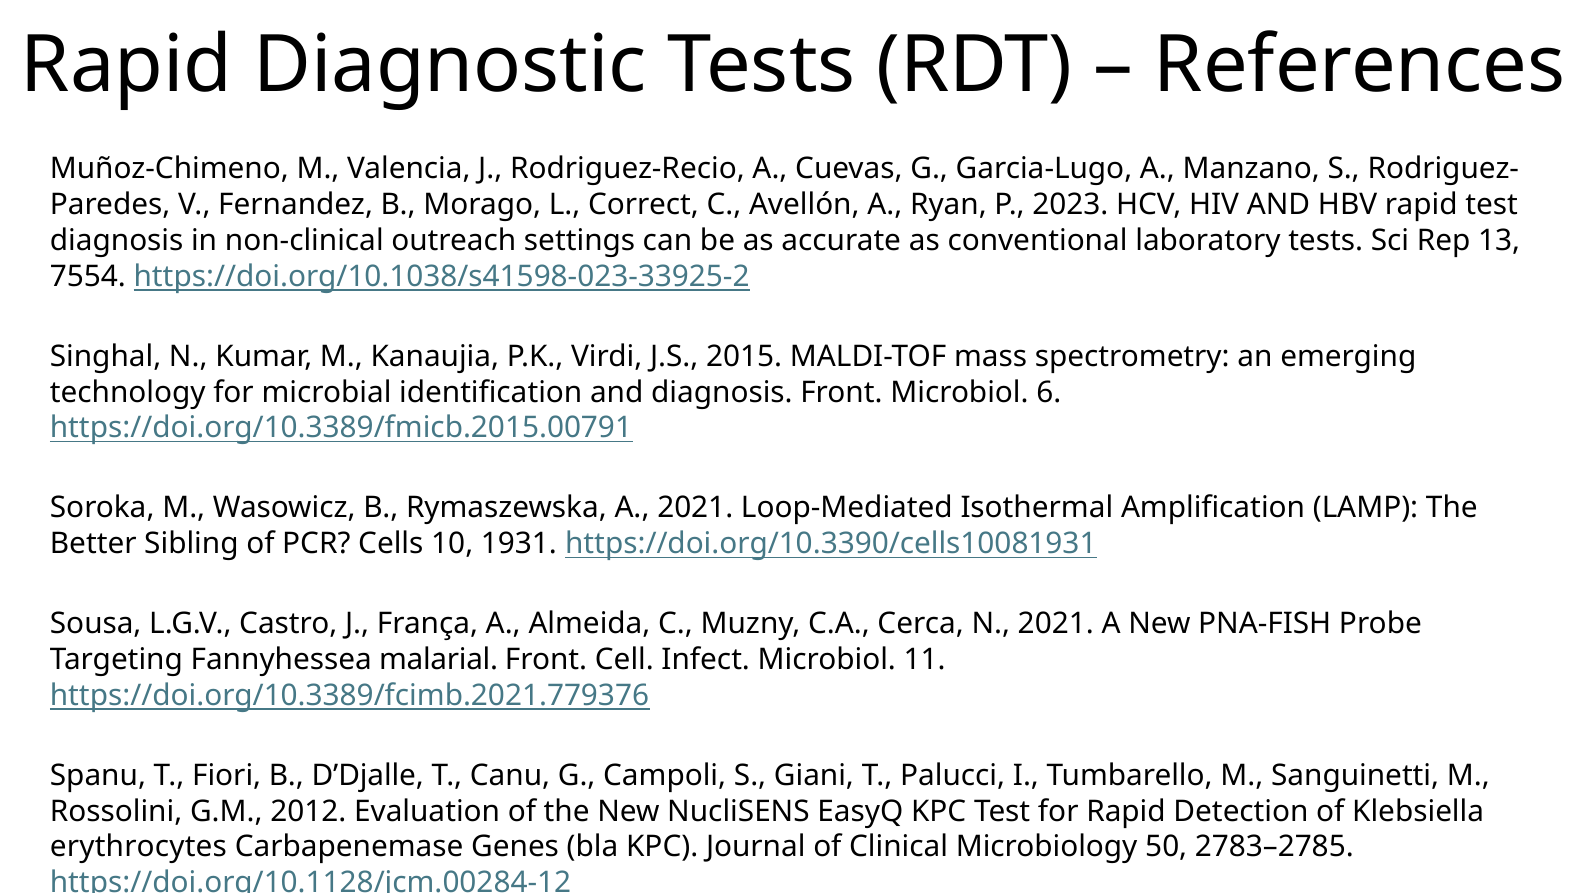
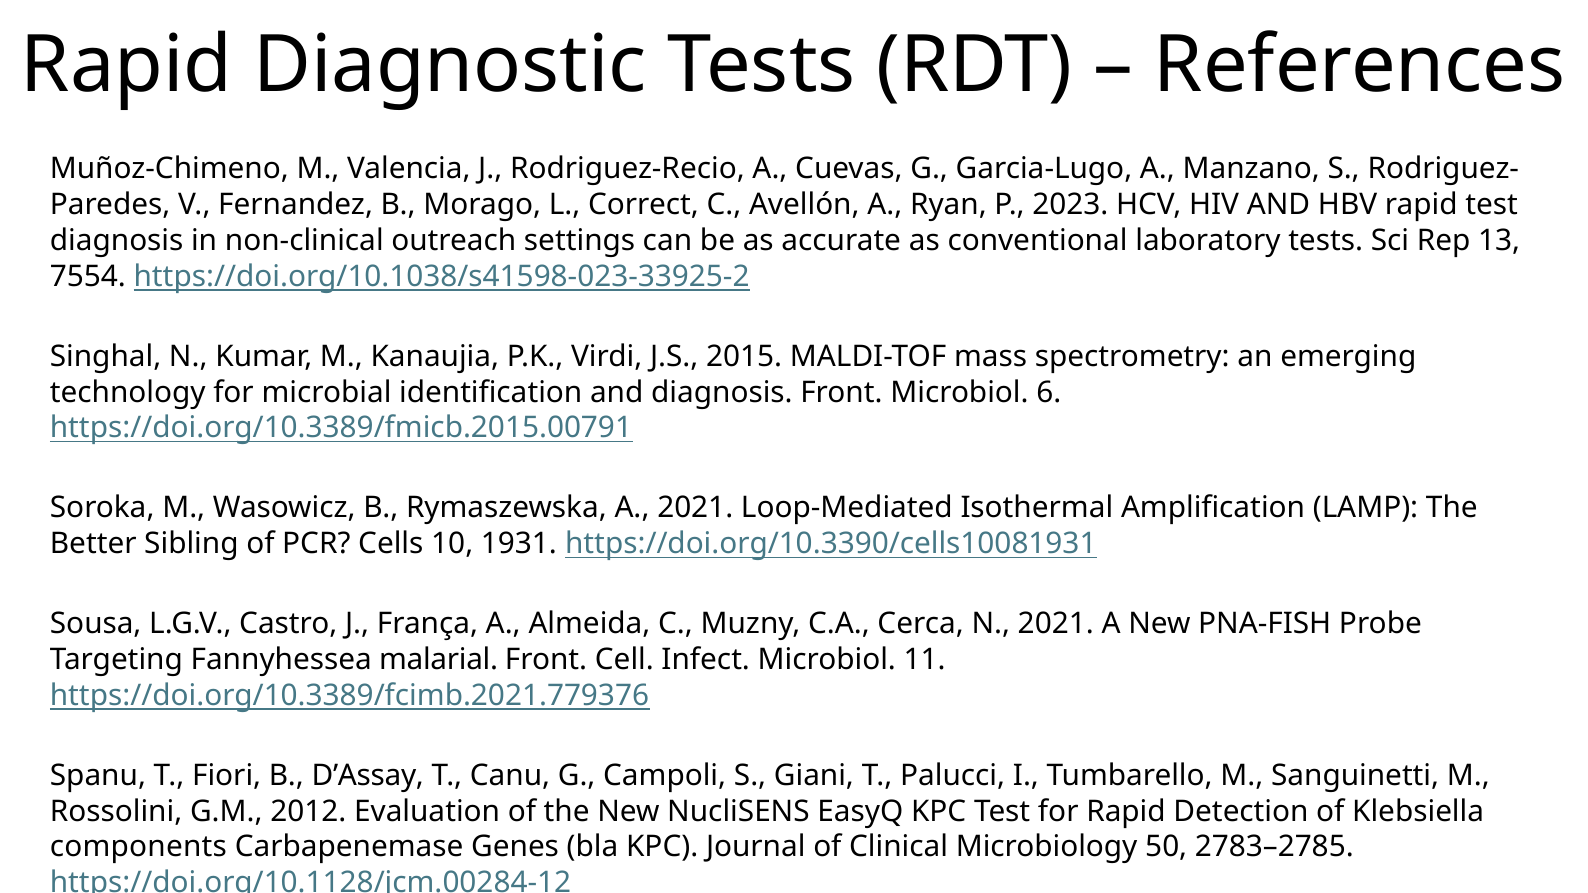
D’Djalle: D’Djalle -> D’Assay
erythrocytes: erythrocytes -> components
